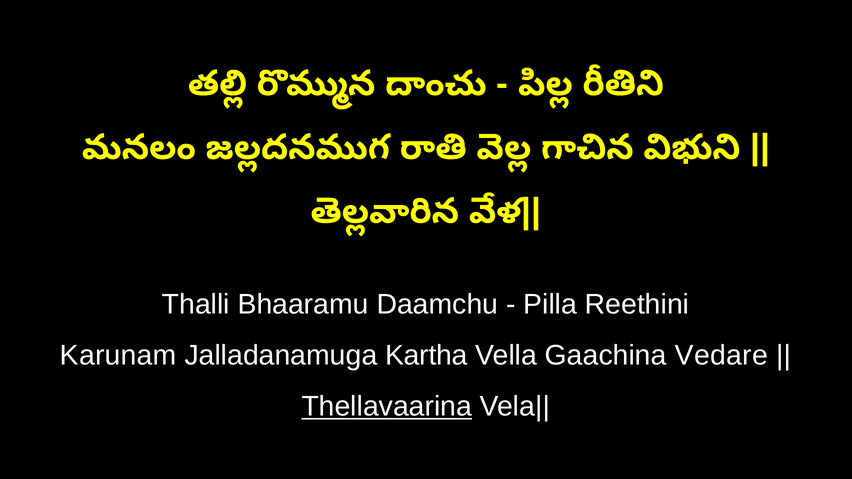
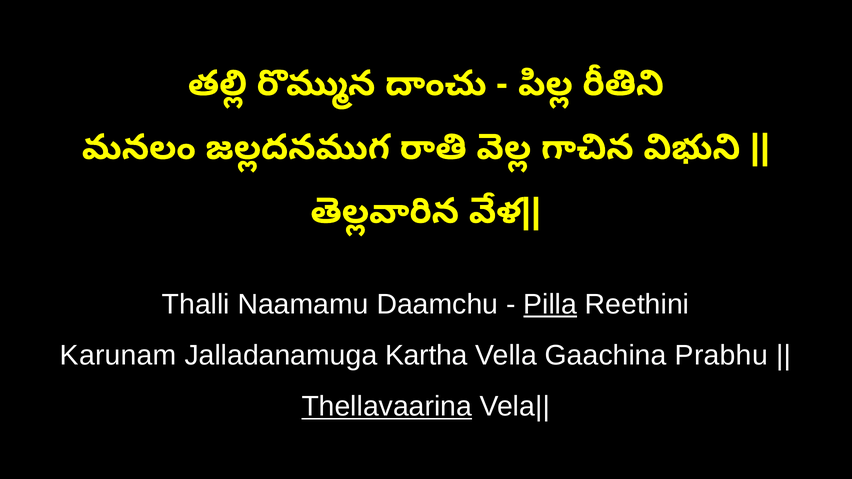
Bhaaramu: Bhaaramu -> Naamamu
Pilla underline: none -> present
Vedare: Vedare -> Prabhu
